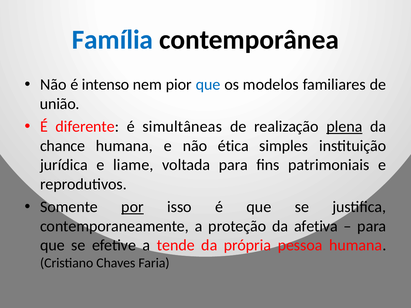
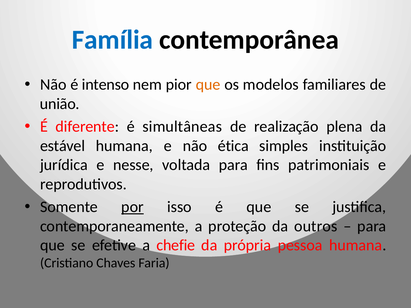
que at (208, 85) colour: blue -> orange
plena underline: present -> none
chance: chance -> estável
liame: liame -> nesse
afetiva: afetiva -> outros
tende: tende -> chefie
